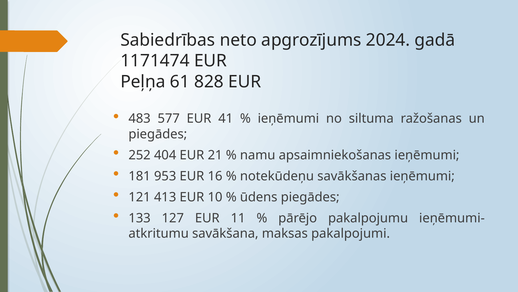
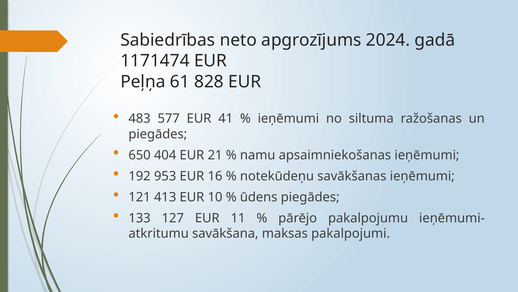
252: 252 -> 650
181: 181 -> 192
